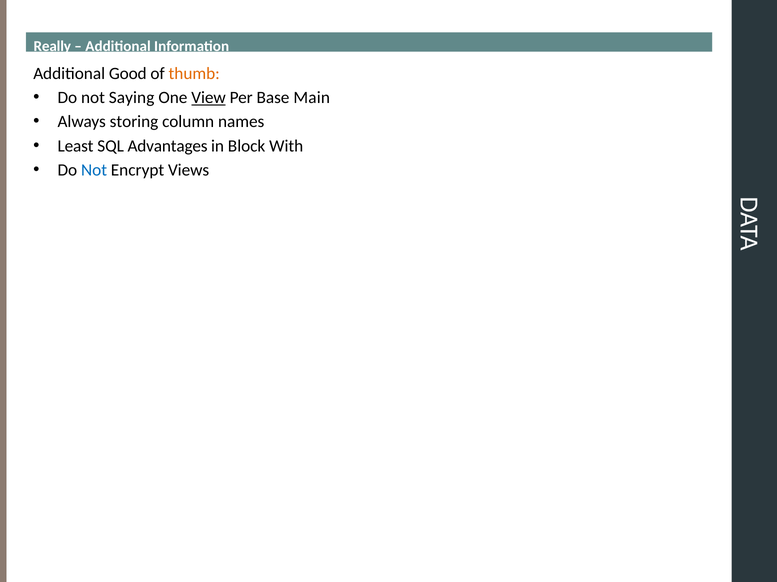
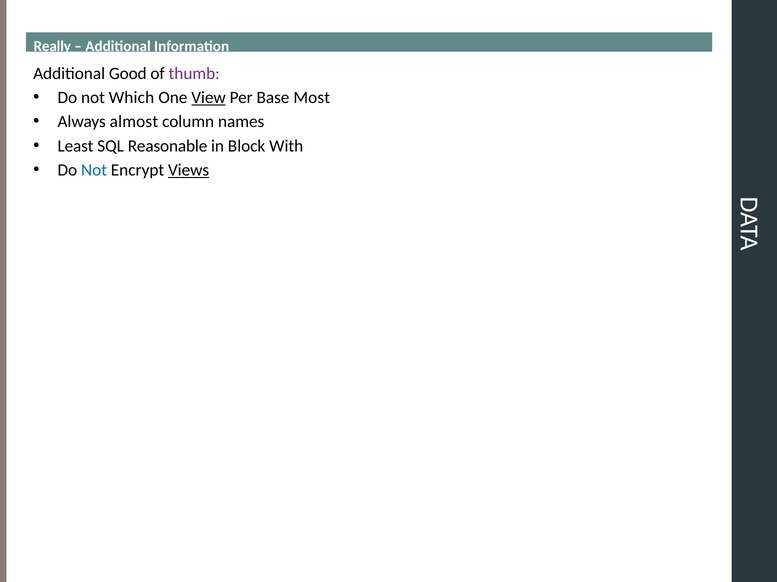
thumb colour: orange -> purple
Saying: Saying -> Which
Main: Main -> Most
storing: storing -> almost
Advantages: Advantages -> Reasonable
Views underline: none -> present
